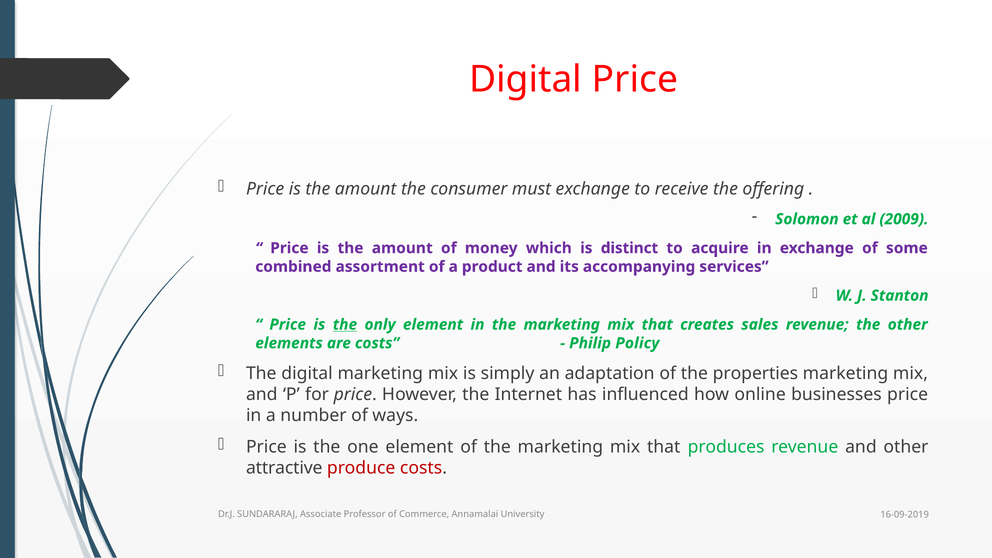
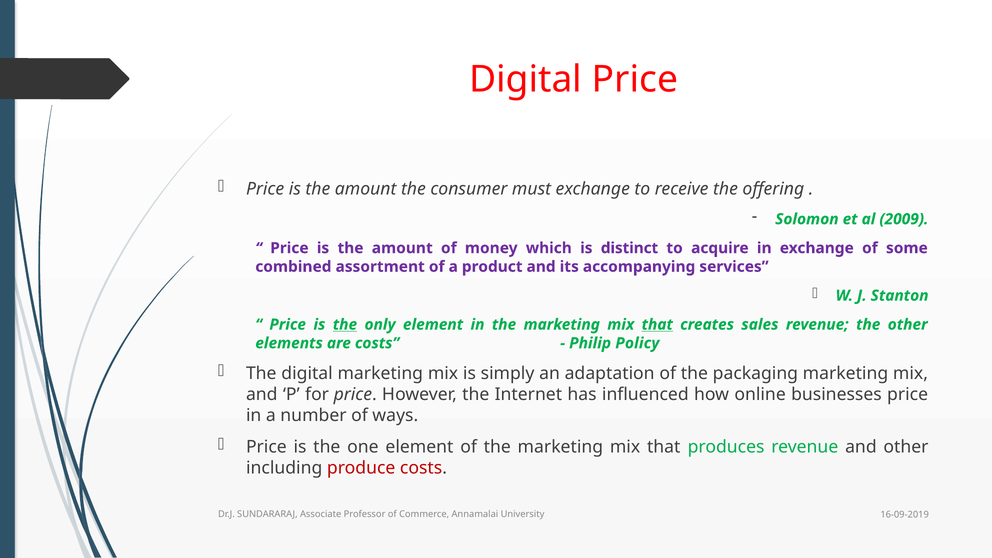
that at (657, 325) underline: none -> present
properties: properties -> packaging
attractive: attractive -> including
